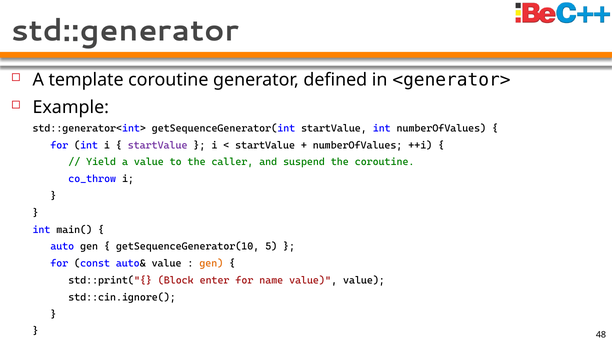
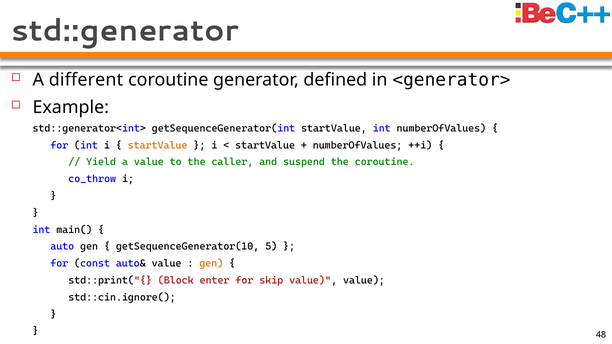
template: template -> different
startValue at (158, 145) colour: purple -> orange
name: name -> skip
